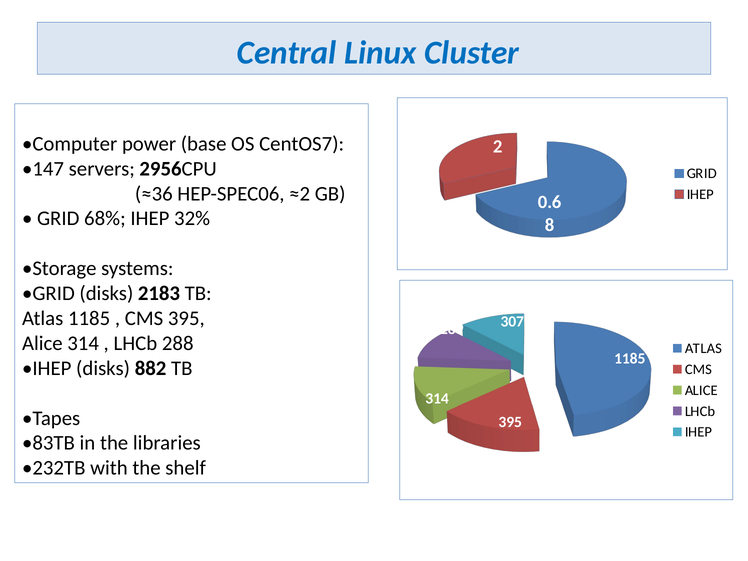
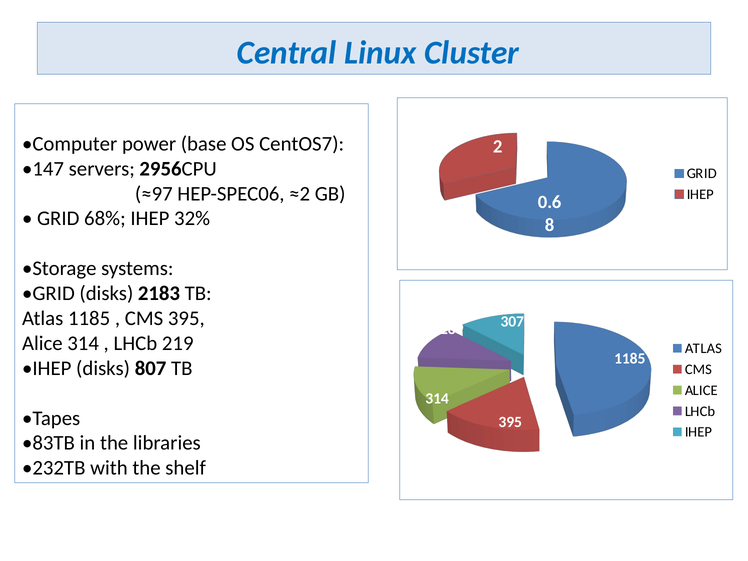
≈36: ≈36 -> ≈97
288: 288 -> 219
882: 882 -> 807
